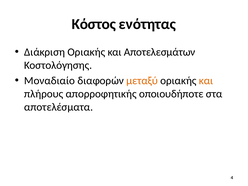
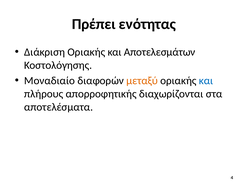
Κόστος: Κόστος -> Πρέπει
και at (206, 81) colour: orange -> blue
οποιουδήποτε: οποιουδήποτε -> διαχωρίζονται
